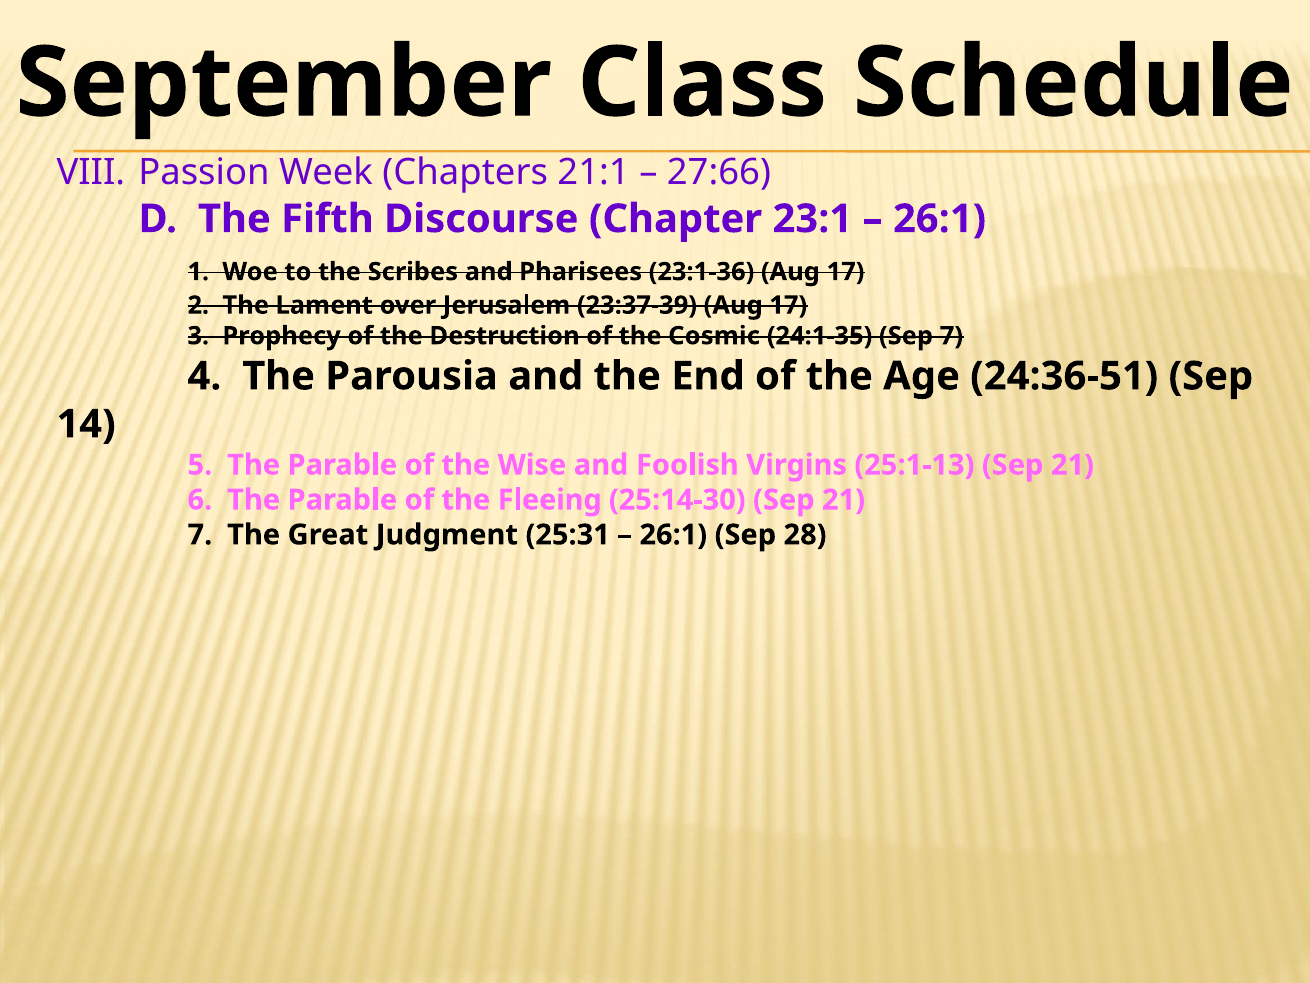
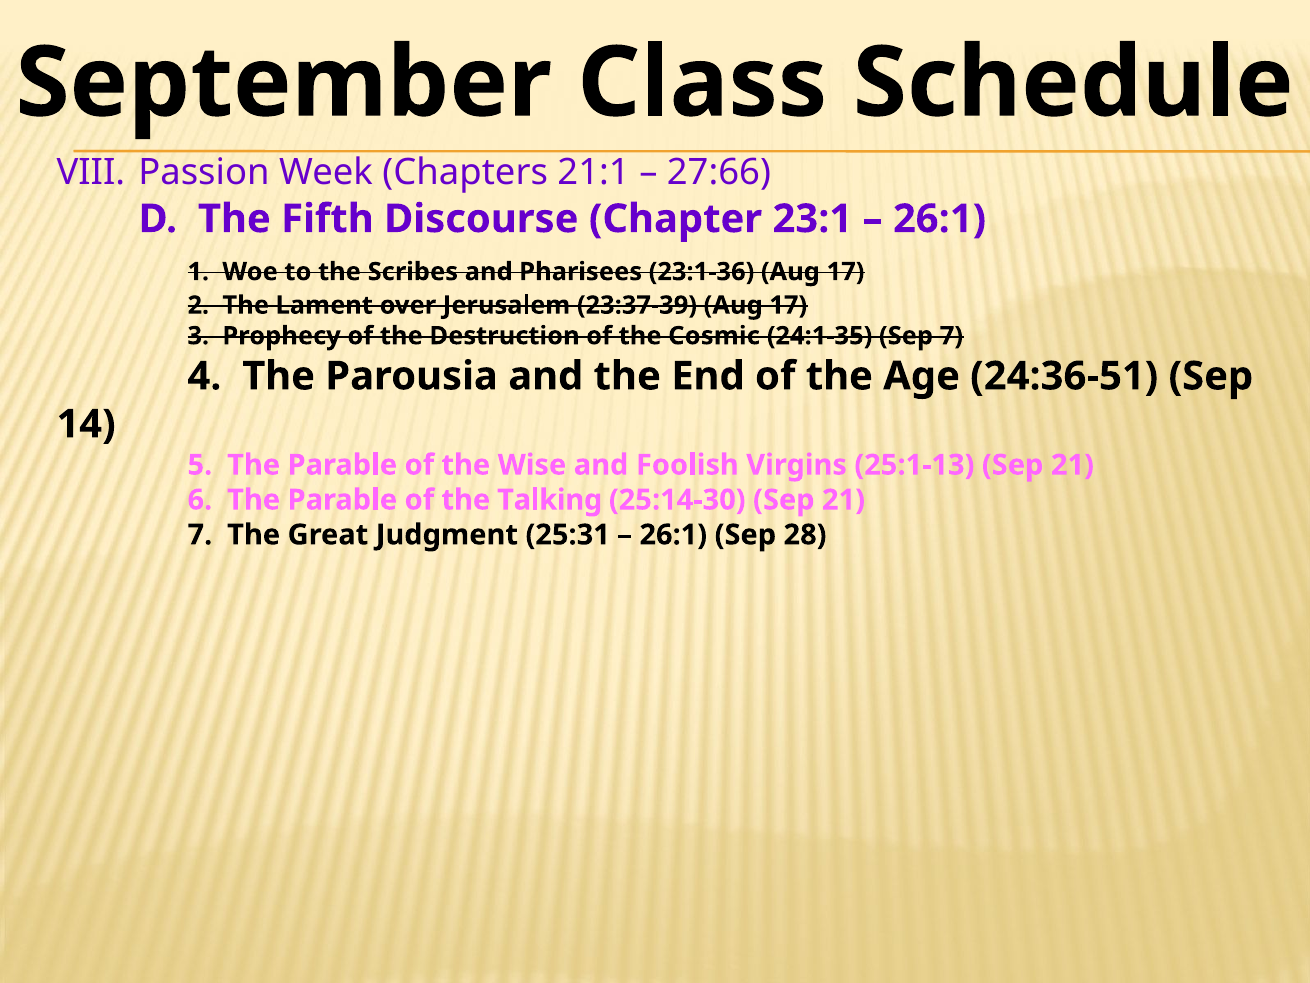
Fleeing: Fleeing -> Talking
